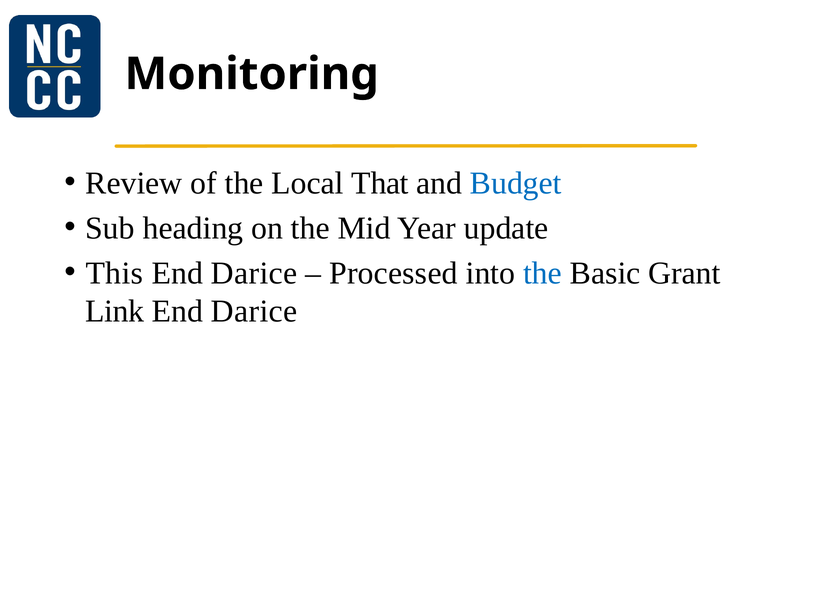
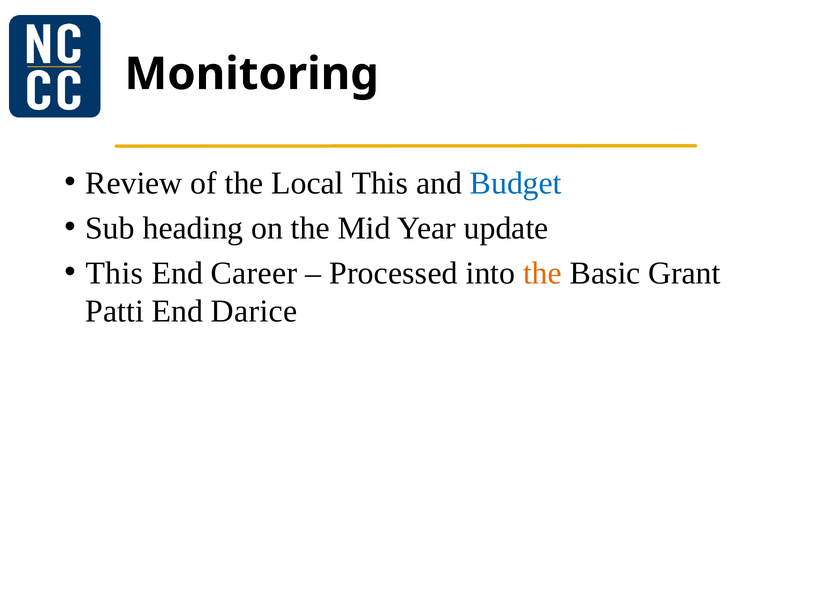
Local That: That -> This
Darice at (254, 273): Darice -> Career
the at (542, 273) colour: blue -> orange
Link: Link -> Patti
